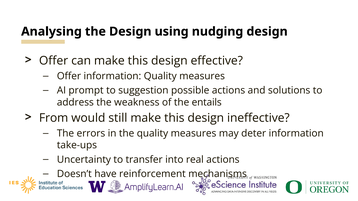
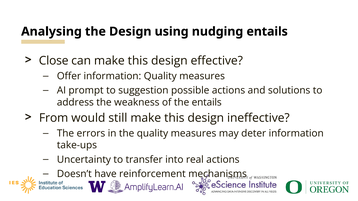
nudging design: design -> entails
Offer at (54, 61): Offer -> Close
